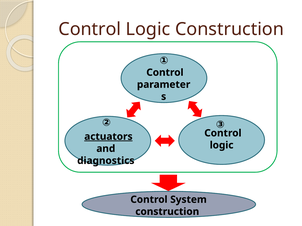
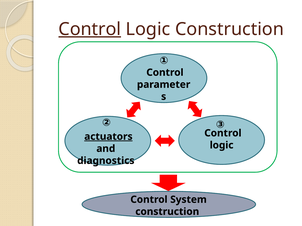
Control at (90, 29) underline: none -> present
